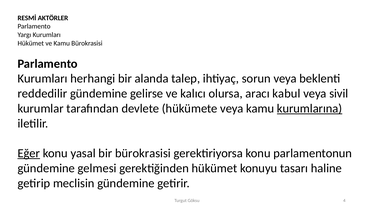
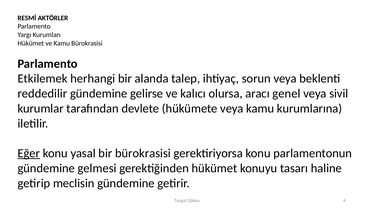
Kurumları at (43, 79): Kurumları -> Etkilemek
kabul: kabul -> genel
kurumlarına underline: present -> none
